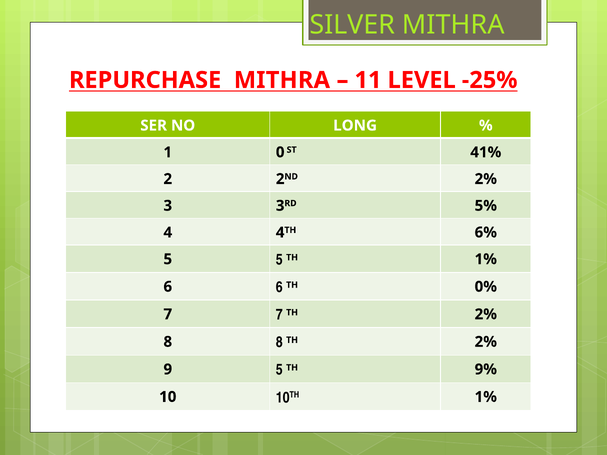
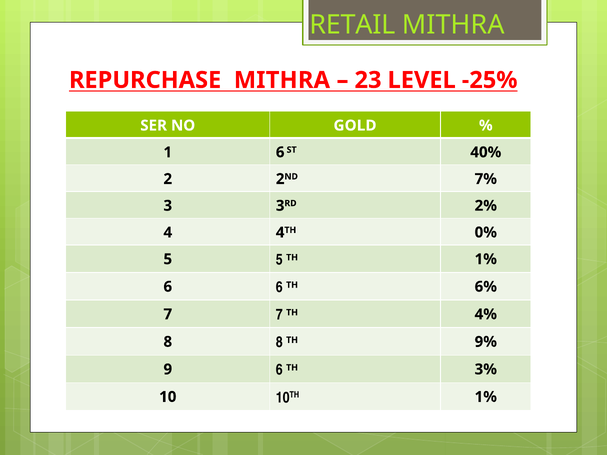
SILVER: SILVER -> RETAIL
11: 11 -> 23
LONG: LONG -> GOLD
1 0: 0 -> 6
41%: 41% -> 40%
2ND 2%: 2% -> 7%
5%: 5% -> 2%
6%: 6% -> 0%
0%: 0% -> 6%
7 TH 2%: 2% -> 4%
8 TH 2%: 2% -> 9%
9 5: 5 -> 6
9%: 9% -> 3%
